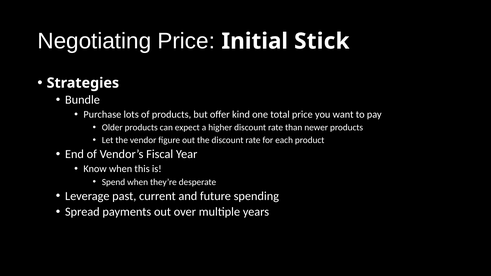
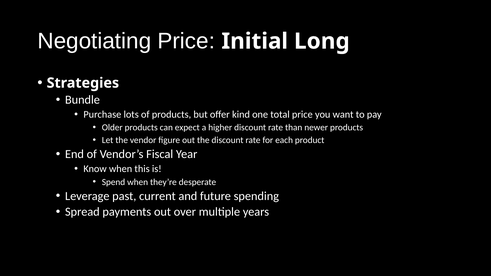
Stick: Stick -> Long
